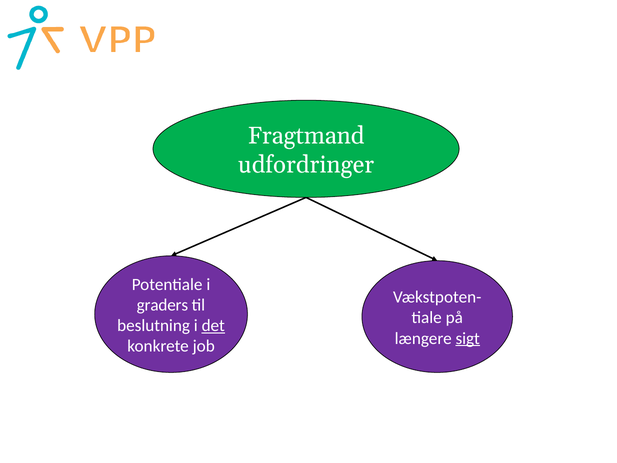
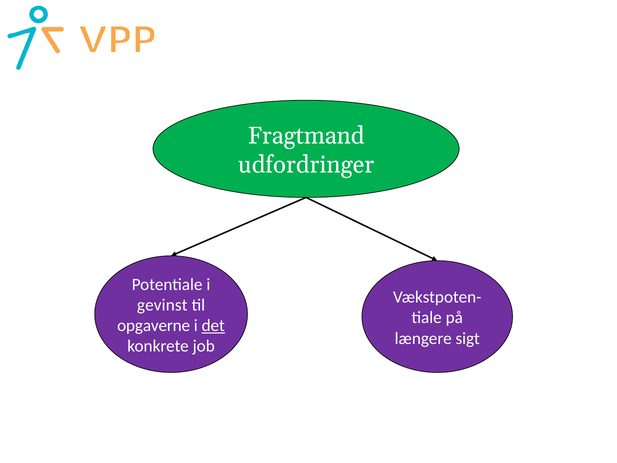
graders: graders -> gevinst
beslutning: beslutning -> opgaverne
sigt underline: present -> none
